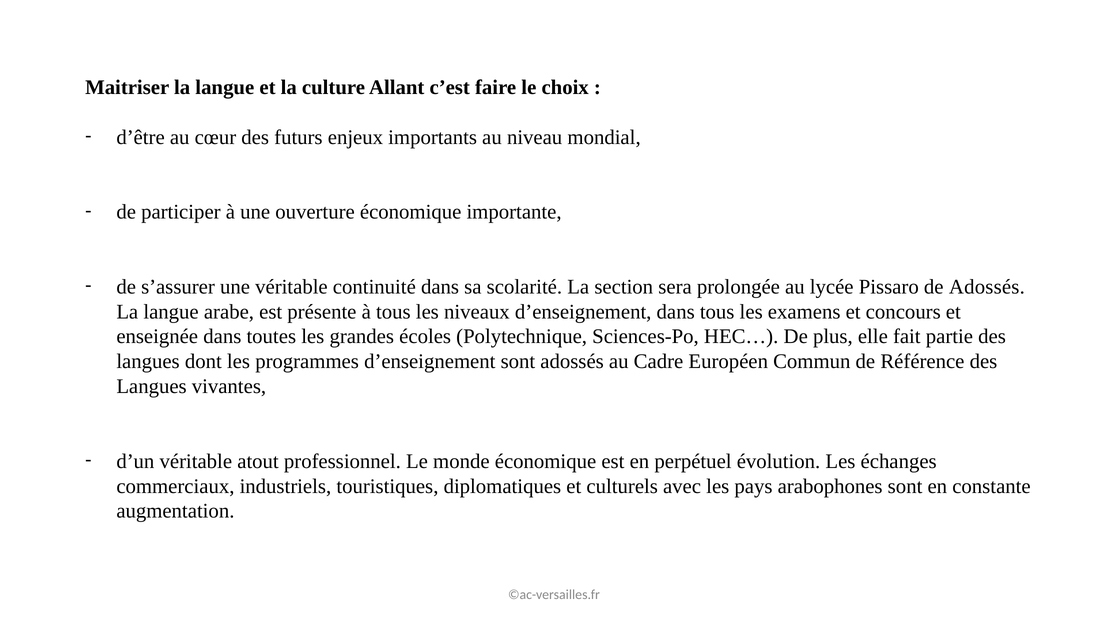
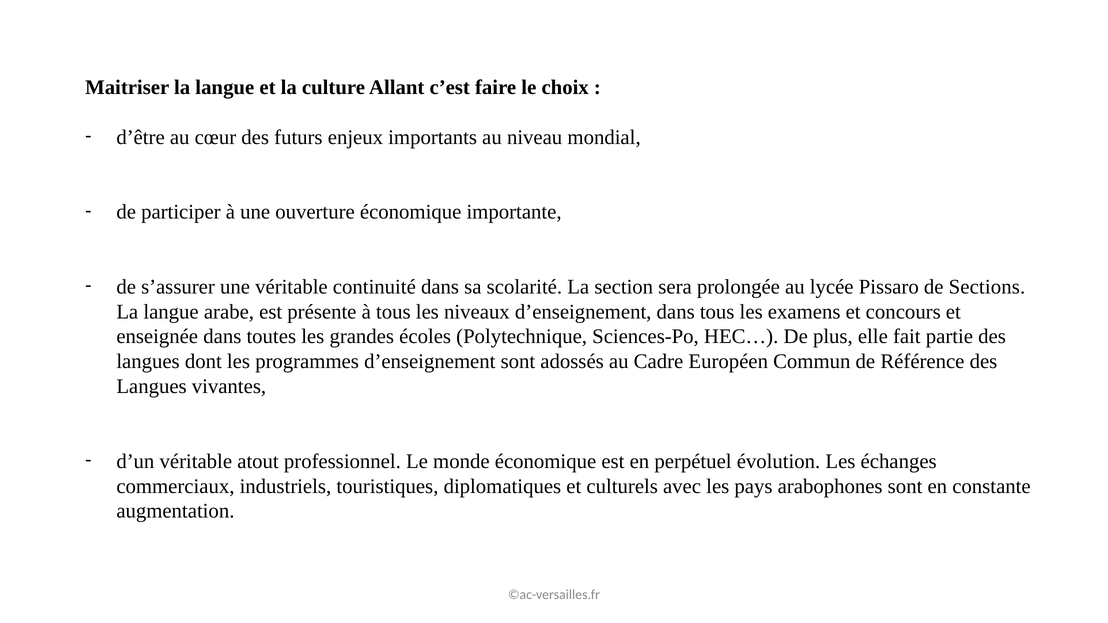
de Adossés: Adossés -> Sections
